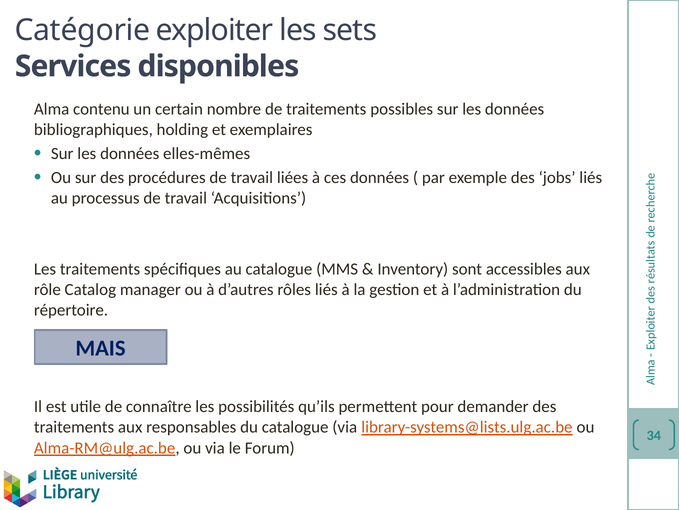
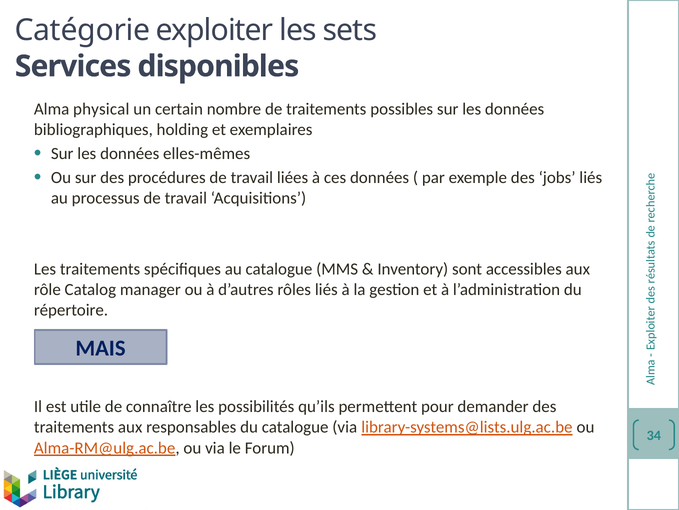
contenu: contenu -> physical
